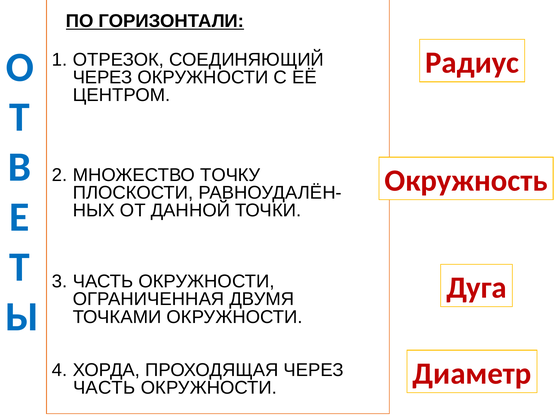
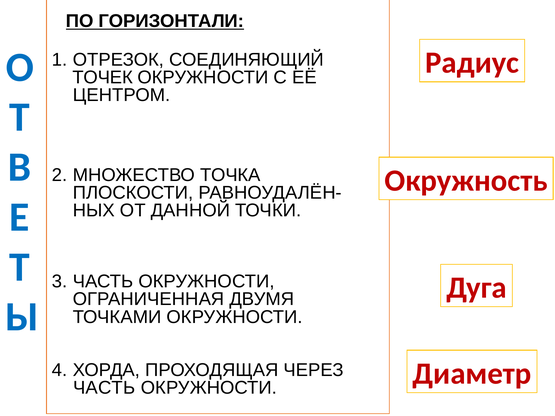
ЧЕРЕЗ at (103, 77): ЧЕРЕЗ -> ТОЧЕК
ТОЧКУ: ТОЧКУ -> ТОЧКА
